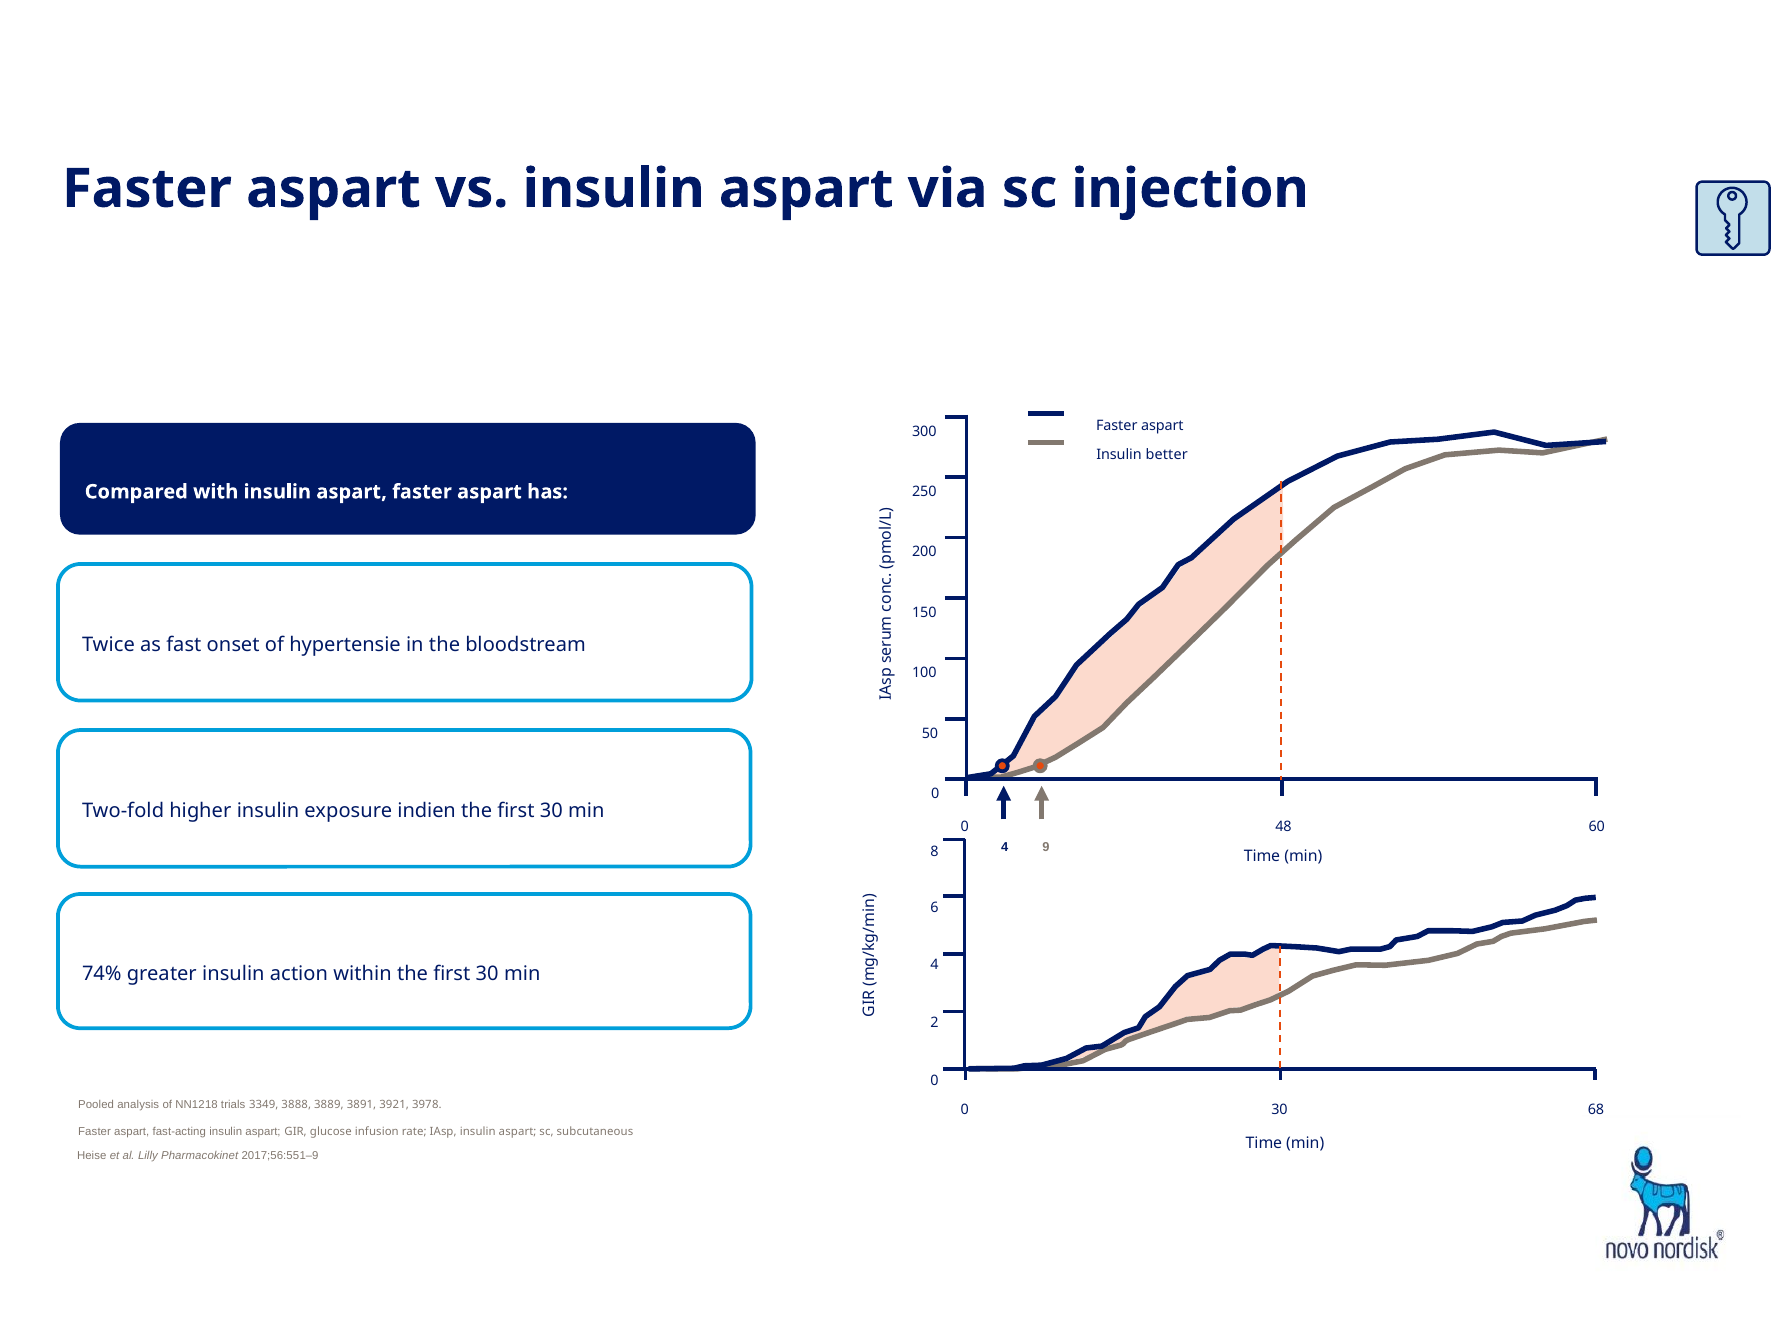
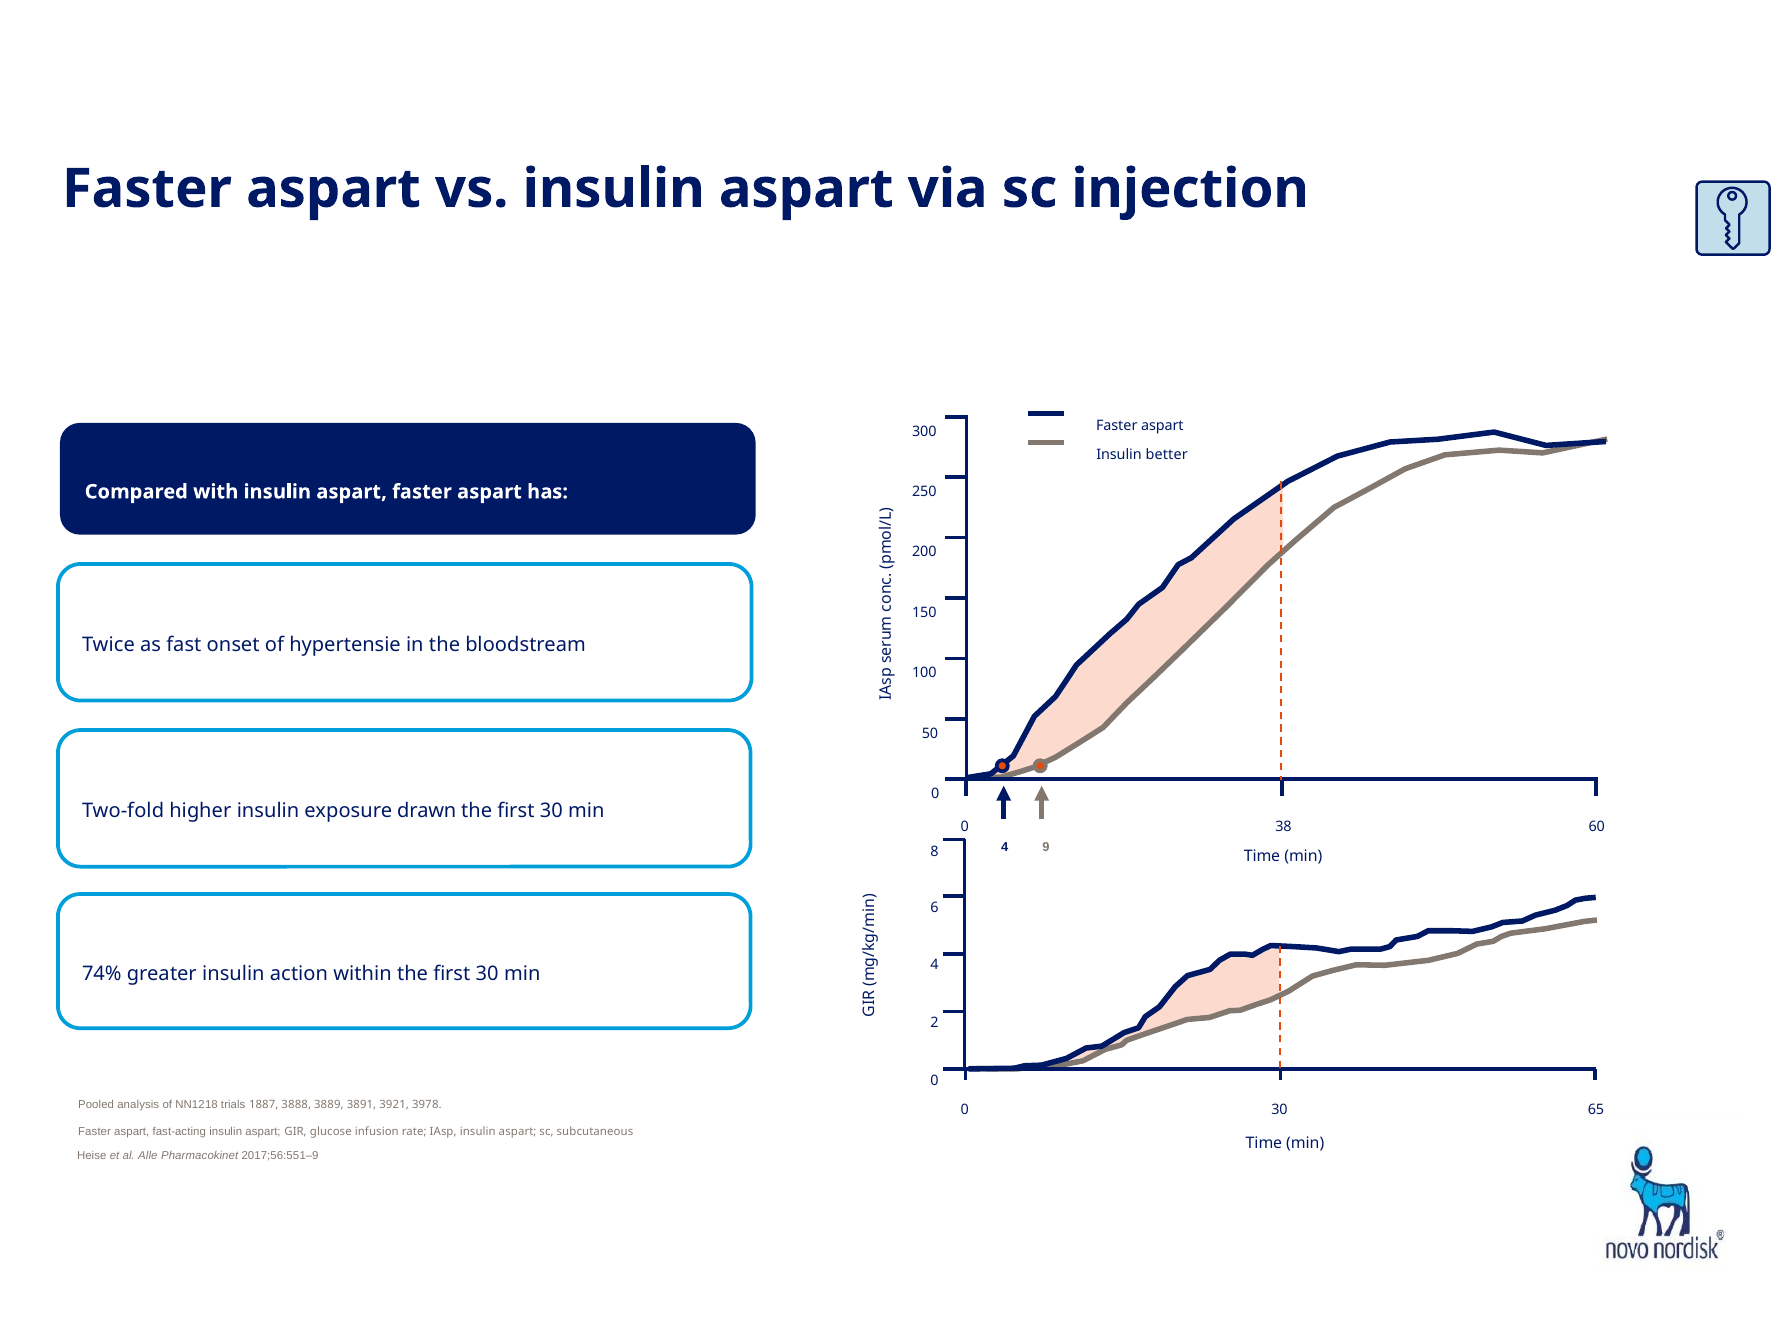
indien: indien -> drawn
48: 48 -> 38
3349: 3349 -> 1887
68: 68 -> 65
Lilly: Lilly -> Alle
